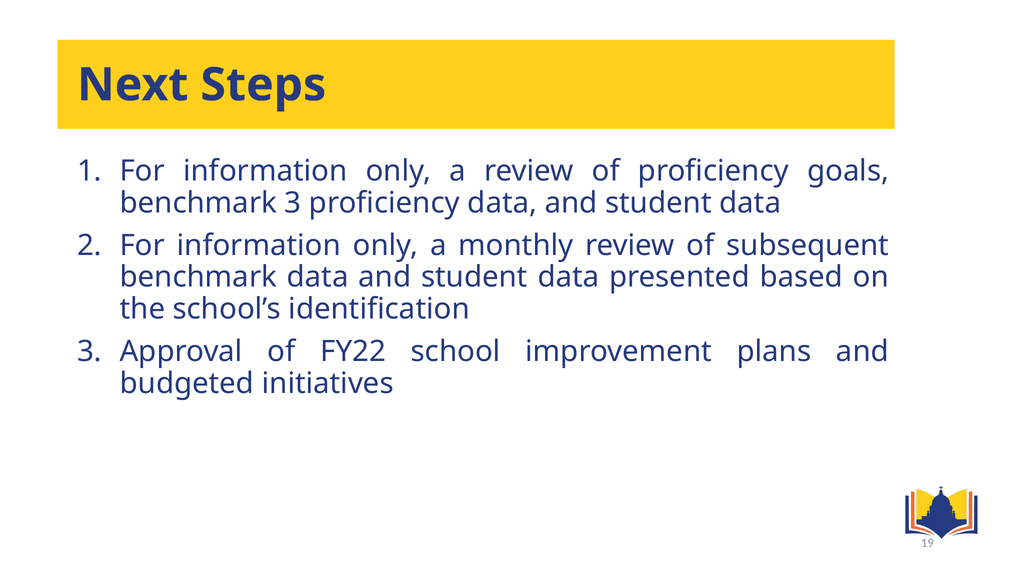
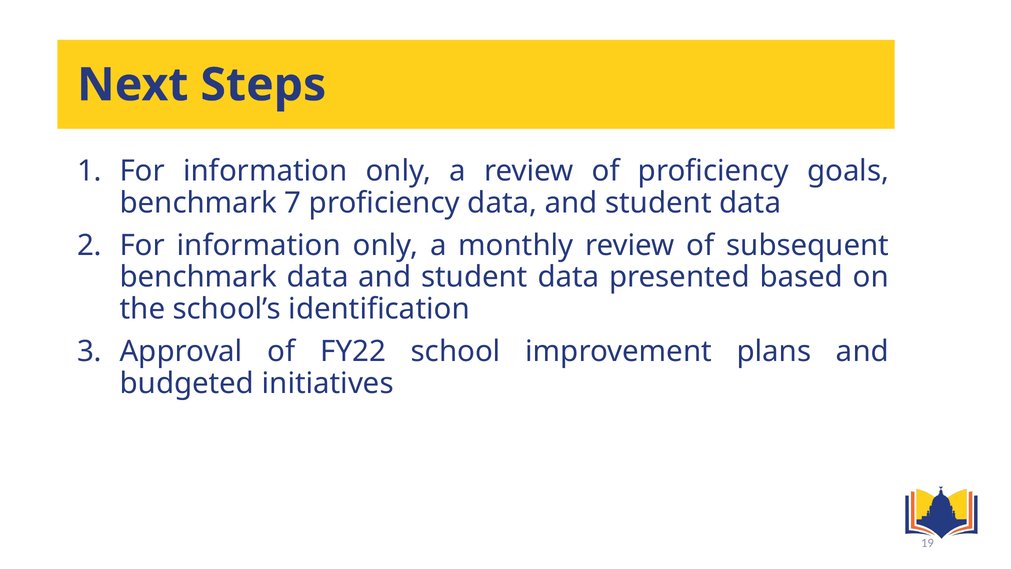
benchmark 3: 3 -> 7
